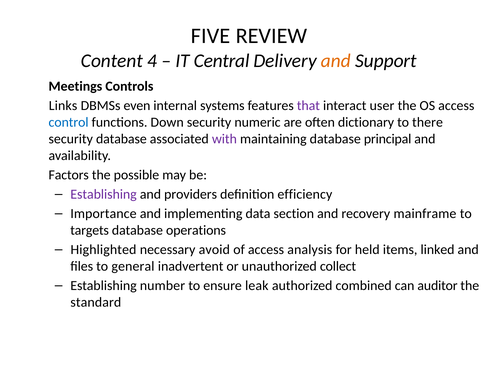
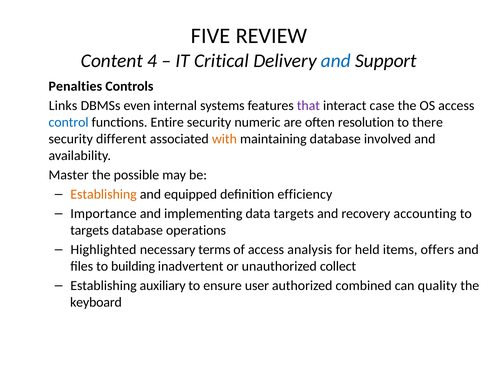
Central: Central -> Critical
and at (336, 61) colour: orange -> blue
Meetings: Meetings -> Penalties
user: user -> case
Down: Down -> Entire
dictionary: dictionary -> resolution
security database: database -> different
with colour: purple -> orange
principal: principal -> involved
Factors: Factors -> Master
Establishing at (104, 195) colour: purple -> orange
providers: providers -> equipped
data section: section -> targets
mainframe: mainframe -> accounting
avoid: avoid -> terms
linked: linked -> offers
general: general -> building
number: number -> auxiliary
leak: leak -> user
auditor: auditor -> quality
standard: standard -> keyboard
